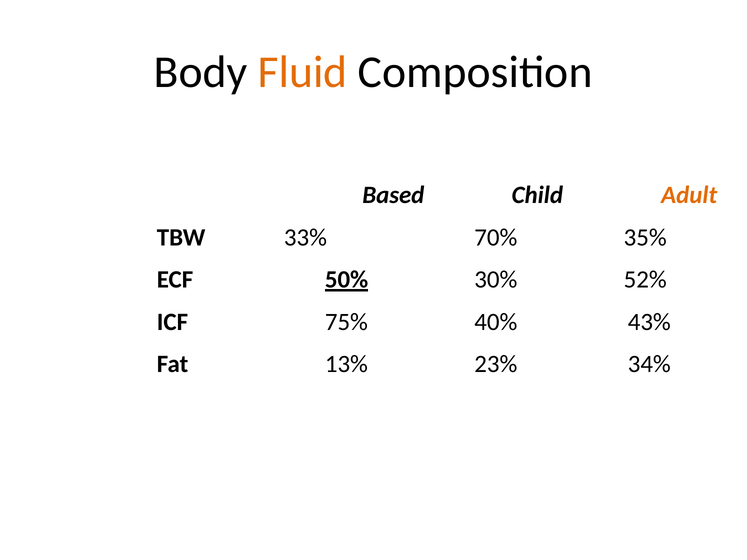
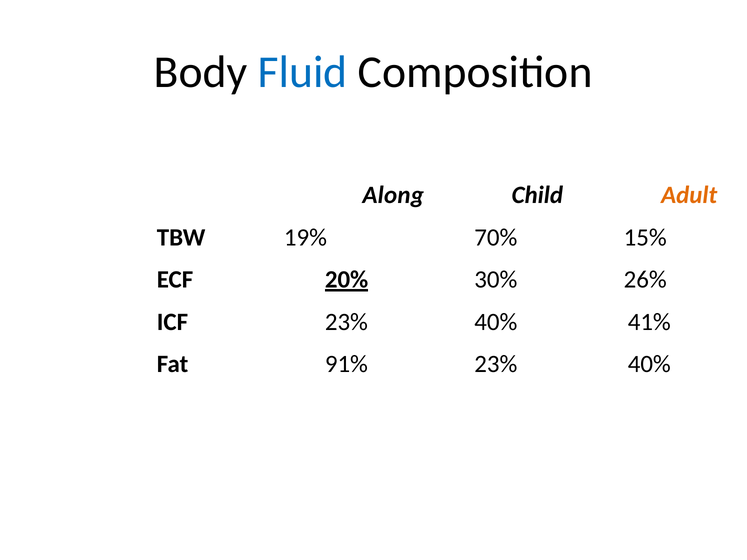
Fluid colour: orange -> blue
Based: Based -> Along
33%: 33% -> 19%
35%: 35% -> 15%
50%: 50% -> 20%
52%: 52% -> 26%
ICF 75%: 75% -> 23%
43%: 43% -> 41%
13%: 13% -> 91%
34% at (649, 364): 34% -> 40%
